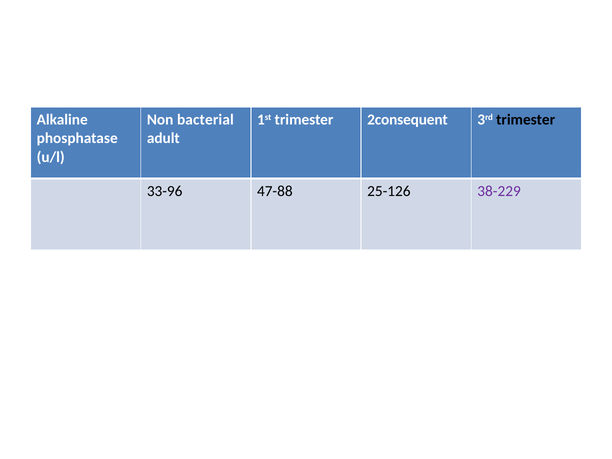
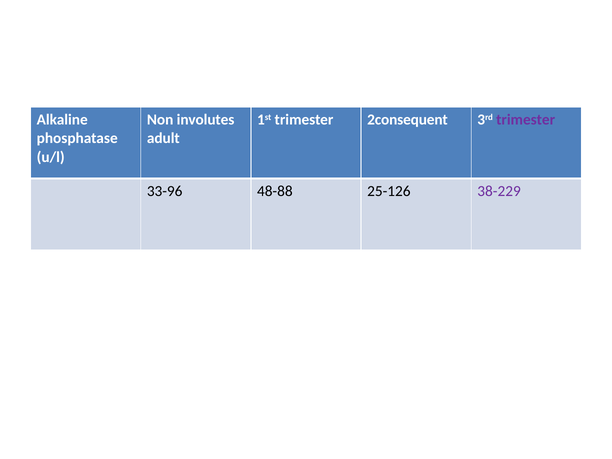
bacterial: bacterial -> involutes
trimester at (526, 120) colour: black -> purple
47-88: 47-88 -> 48-88
